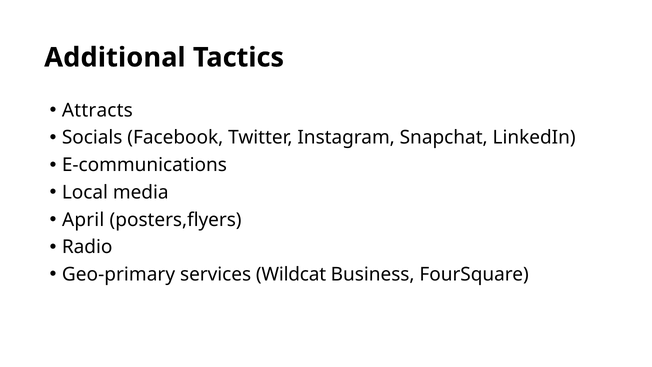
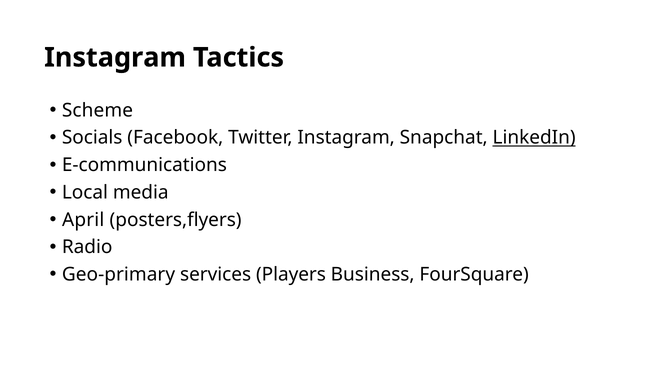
Additional at (115, 57): Additional -> Instagram
Attracts: Attracts -> Scheme
LinkedIn underline: none -> present
They: They -> Print
Wildcat: Wildcat -> Players
